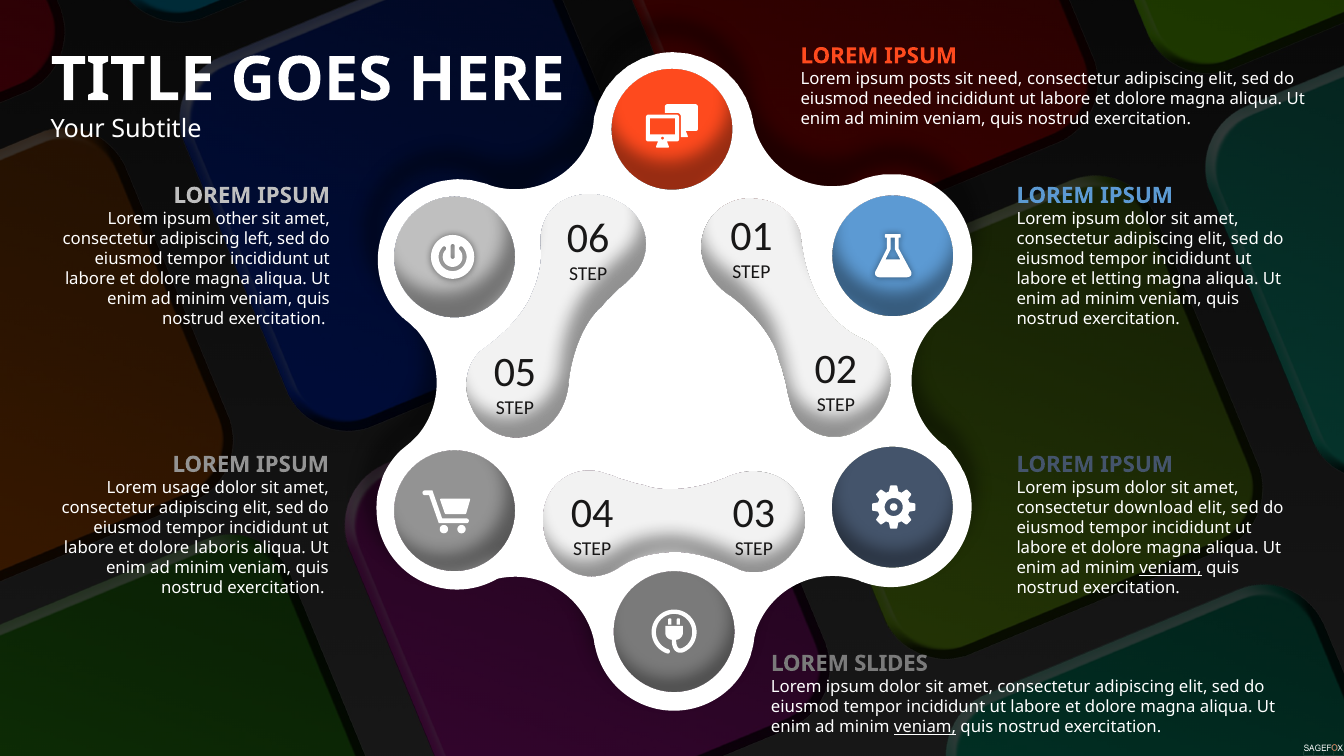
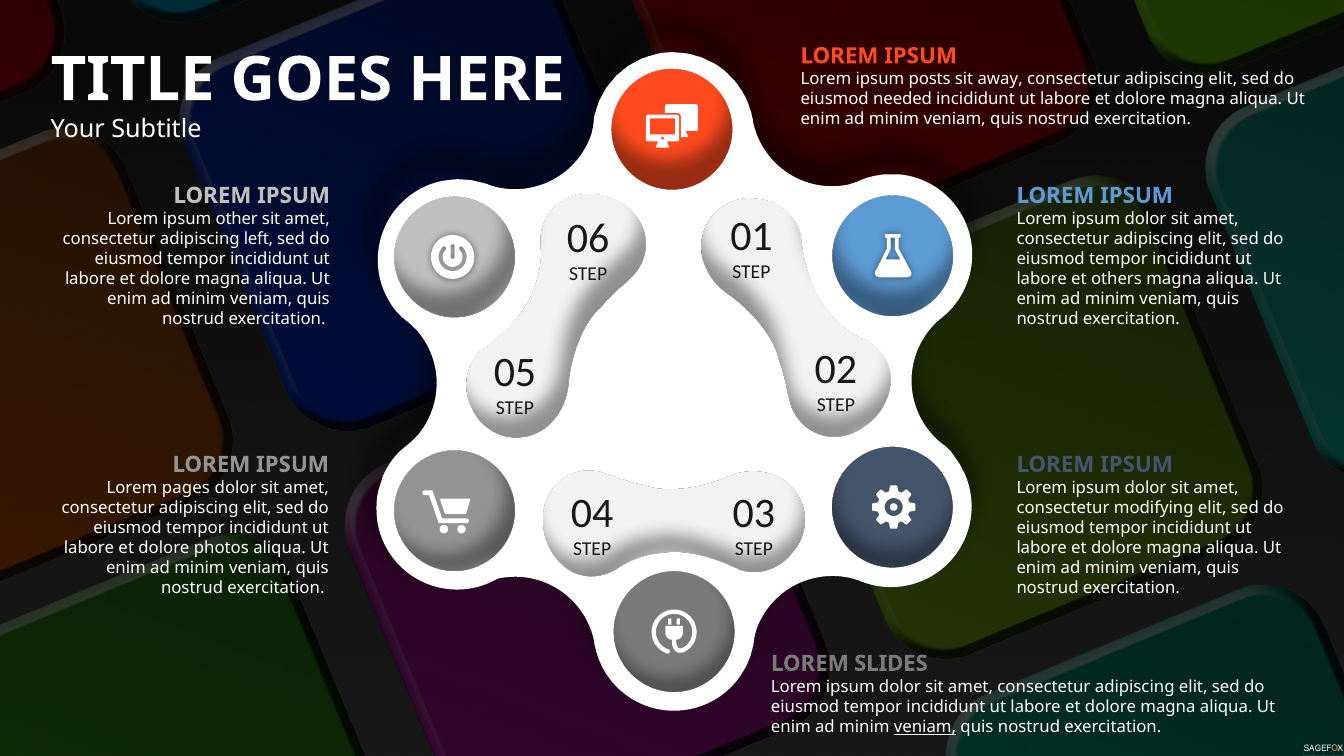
need: need -> away
letting: letting -> others
usage: usage -> pages
download: download -> modifying
laboris: laboris -> photos
veniam at (1171, 568) underline: present -> none
